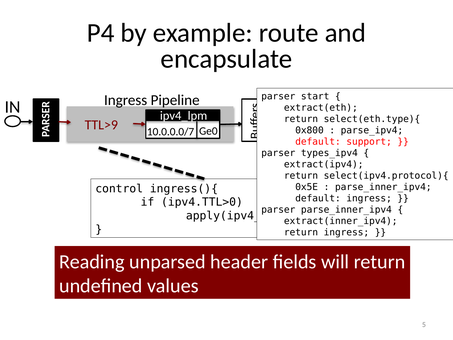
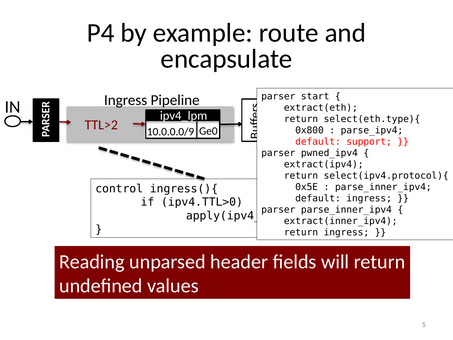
TTL>9: TTL>9 -> TTL>2
10.0.0.0/7: 10.0.0.0/7 -> 10.0.0.0/9
types_ipv4: types_ipv4 -> pwned_ipv4
